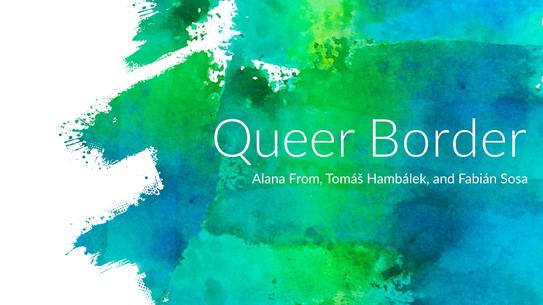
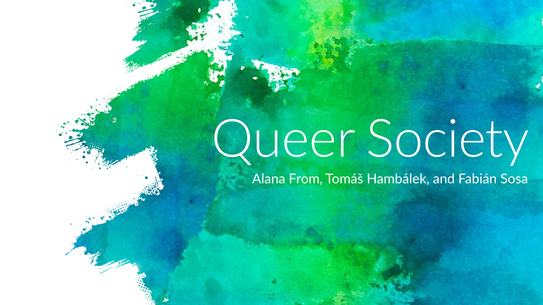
Border: Border -> Society
